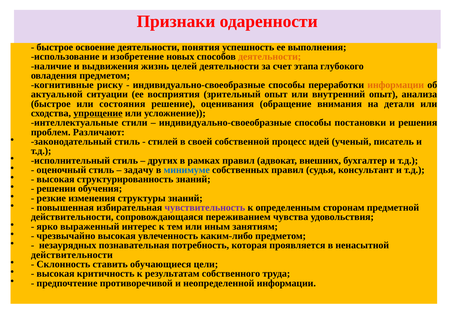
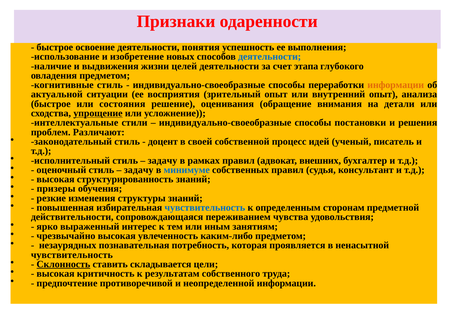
деятельности at (270, 57) colour: orange -> blue
жизнь: жизнь -> жизни
когнитивные риску: риску -> стиль
стилей: стилей -> доцент
других at (163, 160): других -> задачу
решении: решении -> призеры
чувствительность at (205, 208) colour: purple -> blue
действительности at (72, 255): действительности -> чувствительность
Склонность underline: none -> present
обучающиеся: обучающиеся -> складывается
